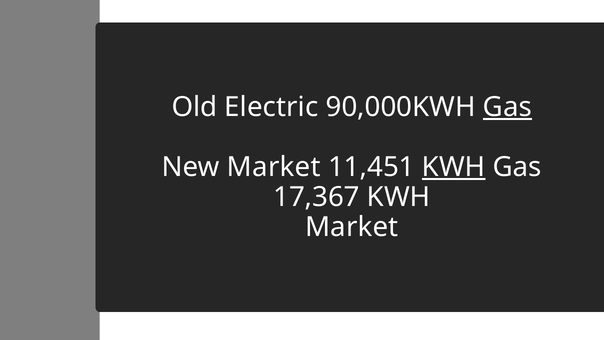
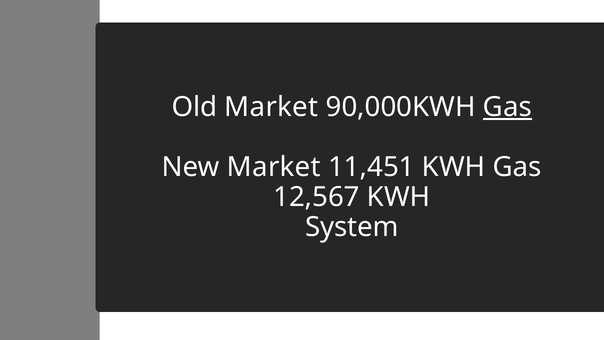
Old Electric: Electric -> Market
KWH at (454, 167) underline: present -> none
17,367: 17,367 -> 12,567
Market at (352, 227): Market -> System
